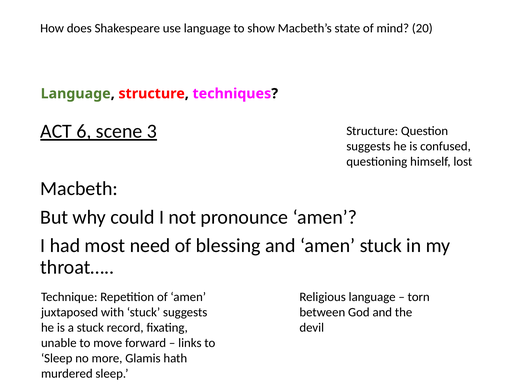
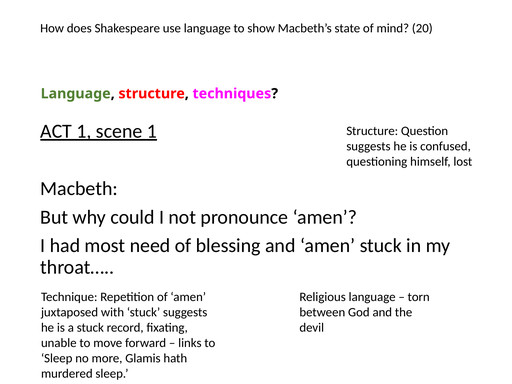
ACT 6: 6 -> 1
scene 3: 3 -> 1
